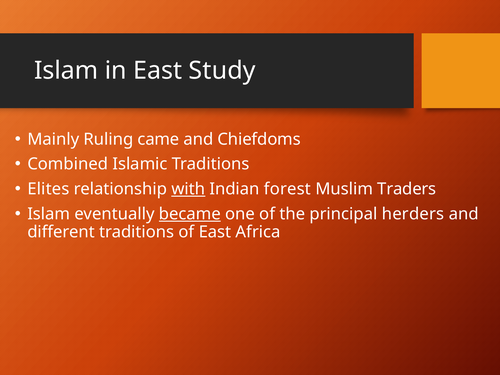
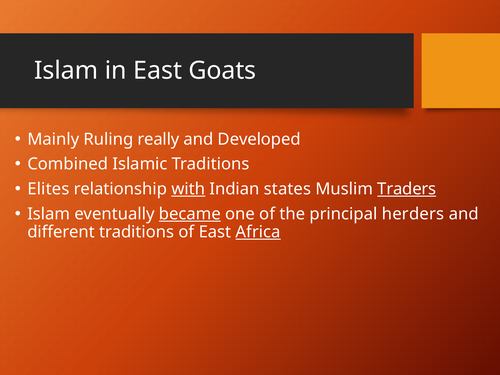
Study: Study -> Goats
came: came -> really
Chiefdoms: Chiefdoms -> Developed
forest: forest -> states
Traders underline: none -> present
Africa underline: none -> present
